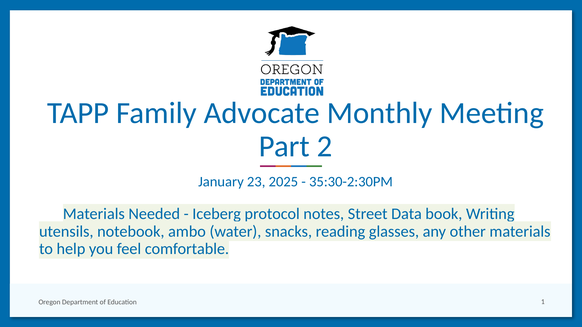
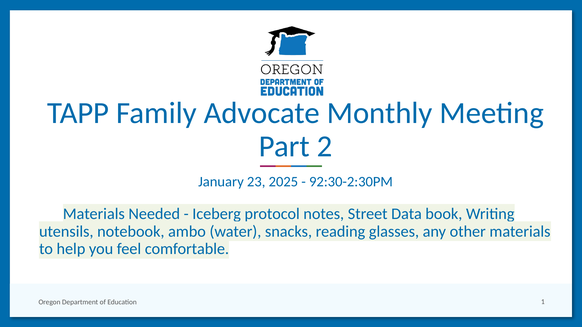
35:30-2:30PM: 35:30-2:30PM -> 92:30-2:30PM
